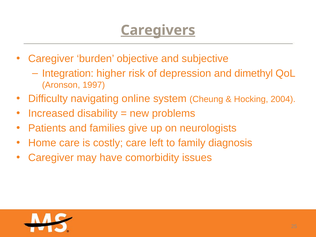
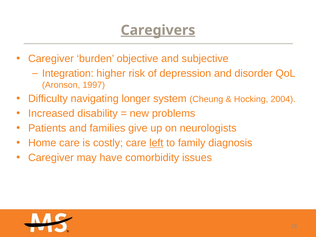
dimethyl: dimethyl -> disorder
online: online -> longer
left underline: none -> present
